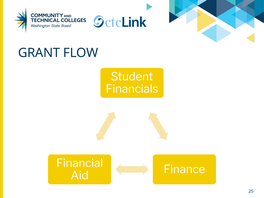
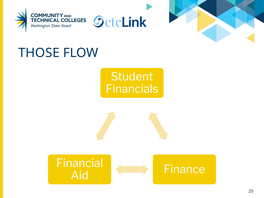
GRANT: GRANT -> THOSE
